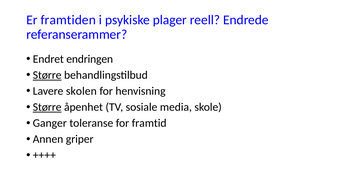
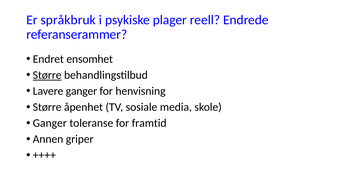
framtiden: framtiden -> språkbruk
endringen: endringen -> ensomhet
Lavere skolen: skolen -> ganger
Større at (47, 107) underline: present -> none
